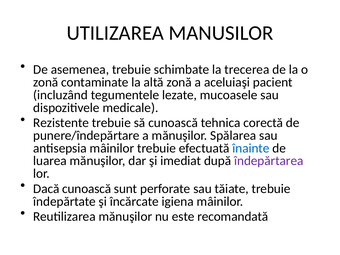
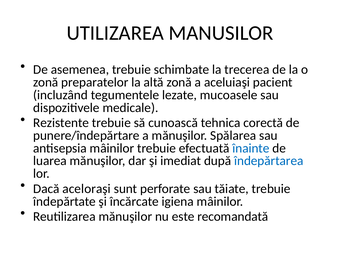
contaminate: contaminate -> preparatelor
îndepărtarea colour: purple -> blue
Dacă cunoască: cunoască -> aceloraşi
